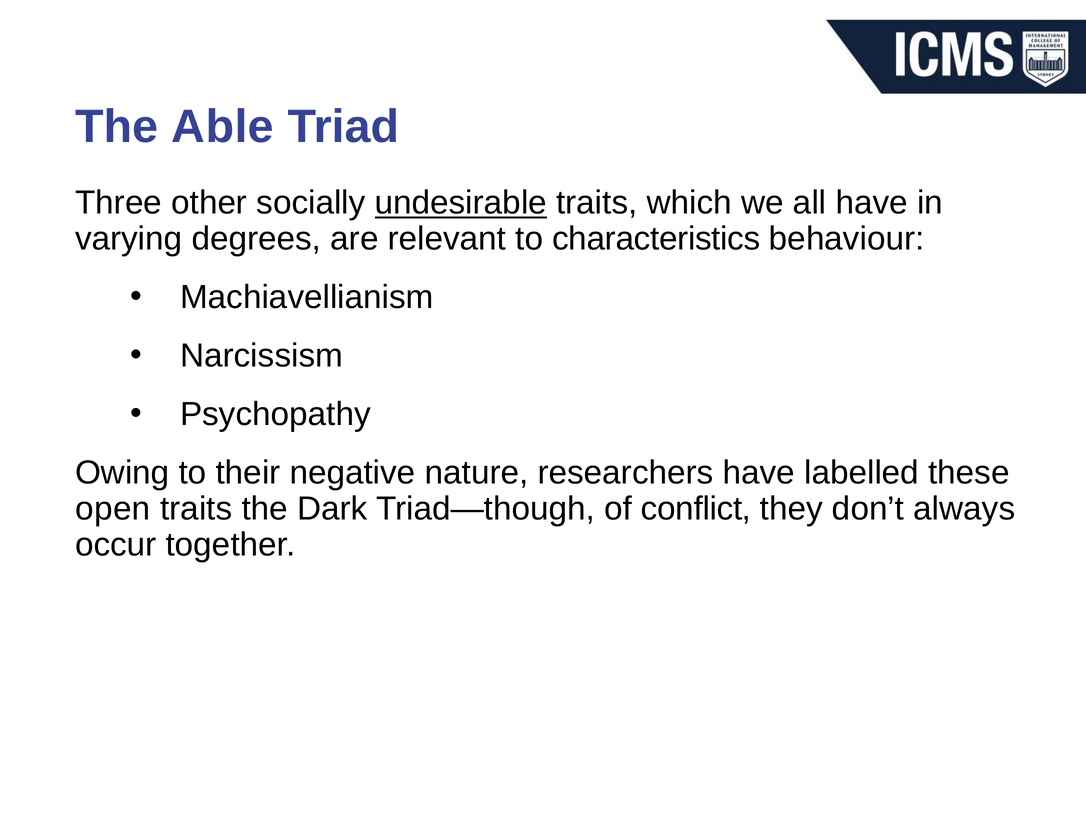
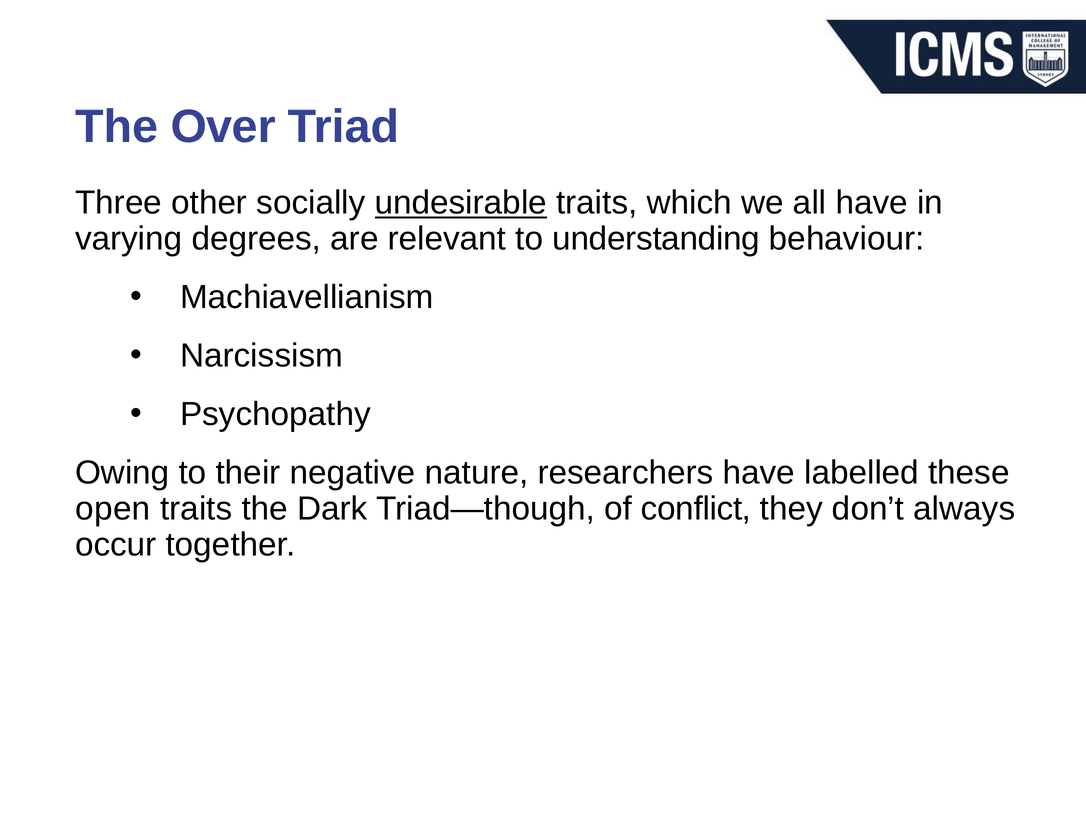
Able: Able -> Over
characteristics: characteristics -> understanding
